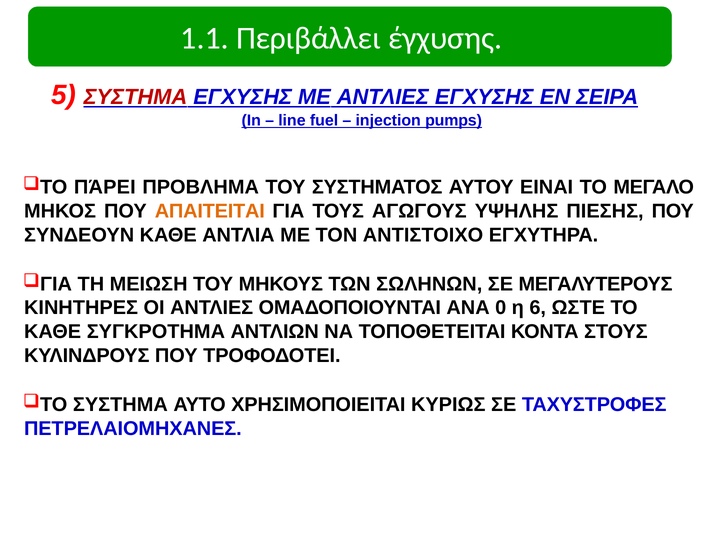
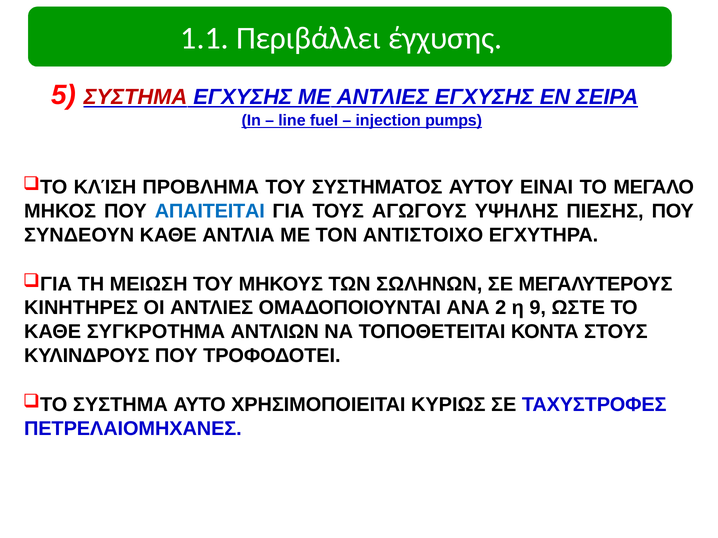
ΠΆΡΕΙ: ΠΆΡΕΙ -> ΚΛΊΣΗ
ΑΠΑΙΤΕΙΤΑΙ colour: orange -> blue
0: 0 -> 2
6: 6 -> 9
